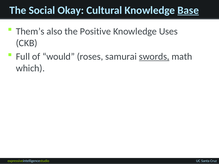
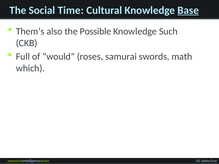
Okay: Okay -> Time
Positive: Positive -> Possible
Uses: Uses -> Such
swords underline: present -> none
